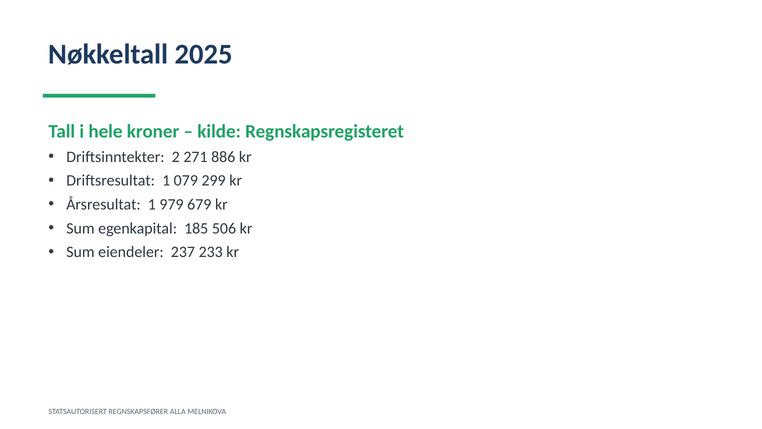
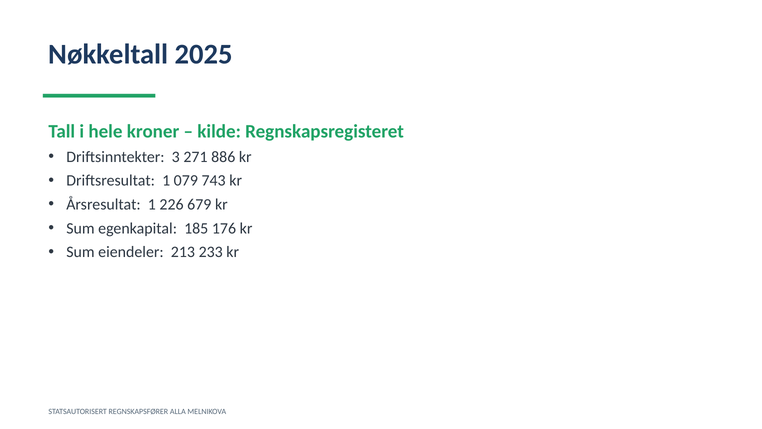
2: 2 -> 3
299: 299 -> 743
979: 979 -> 226
506: 506 -> 176
237: 237 -> 213
